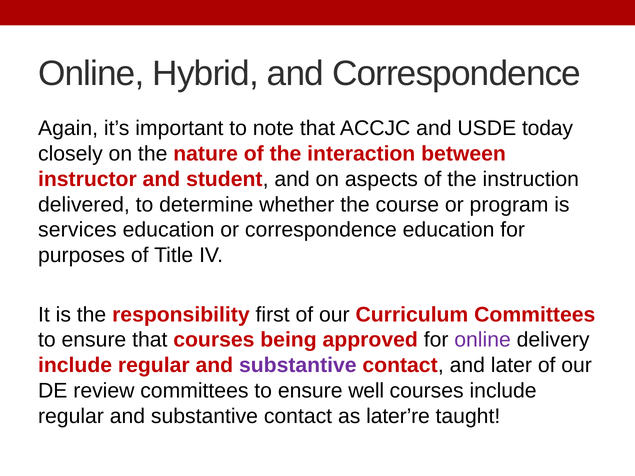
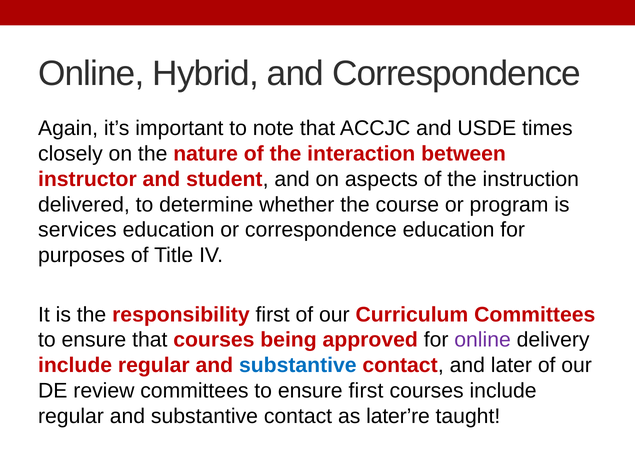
today: today -> times
substantive at (298, 366) colour: purple -> blue
ensure well: well -> first
